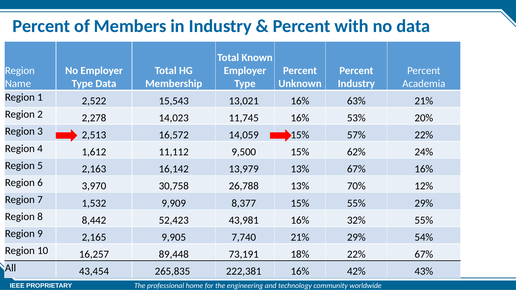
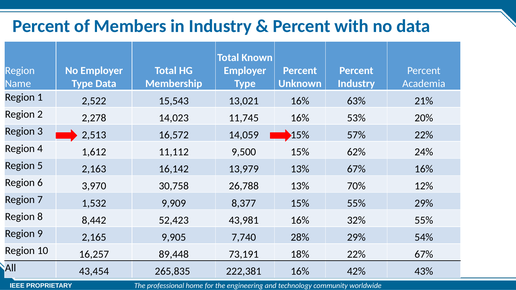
7,740 21%: 21% -> 28%
